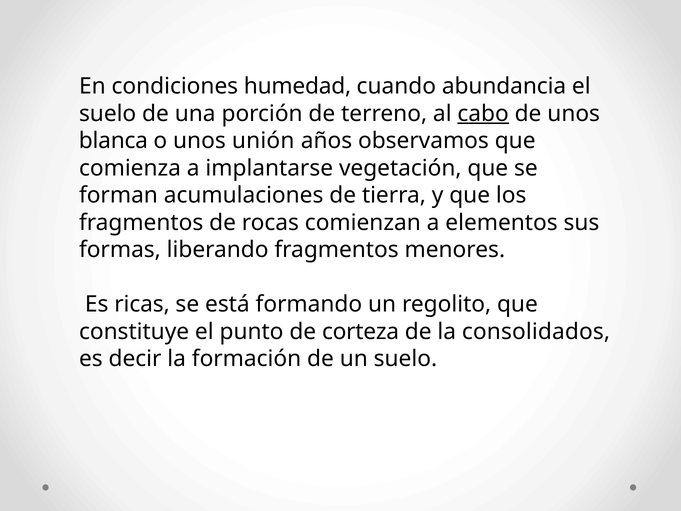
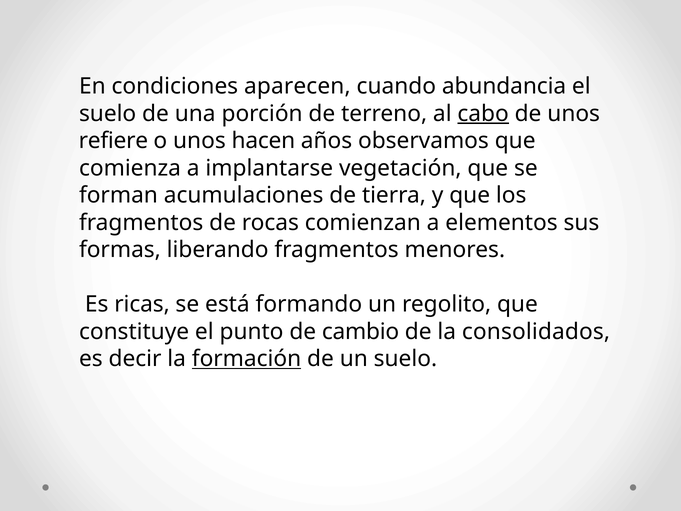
humedad: humedad -> aparecen
blanca: blanca -> refiere
unión: unión -> hacen
corteza: corteza -> cambio
formación underline: none -> present
